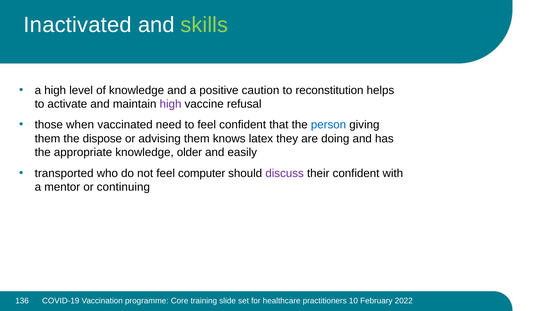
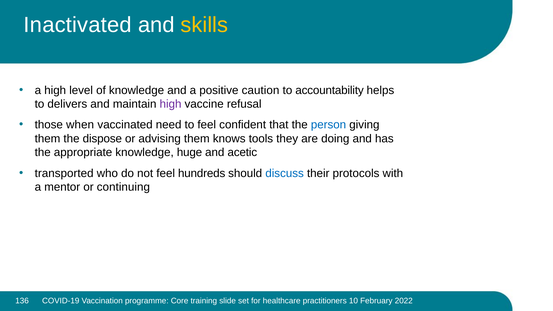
skills colour: light green -> yellow
reconstitution: reconstitution -> accountability
activate: activate -> delivers
latex: latex -> tools
older: older -> huge
easily: easily -> acetic
computer: computer -> hundreds
discuss colour: purple -> blue
their confident: confident -> protocols
